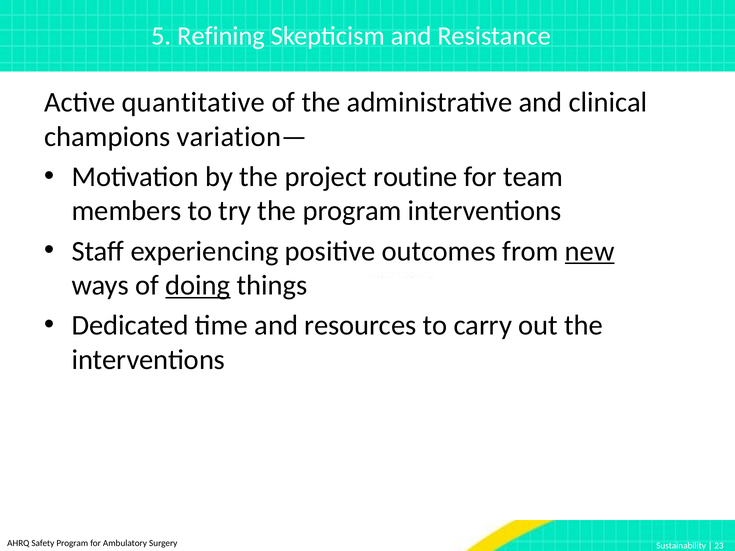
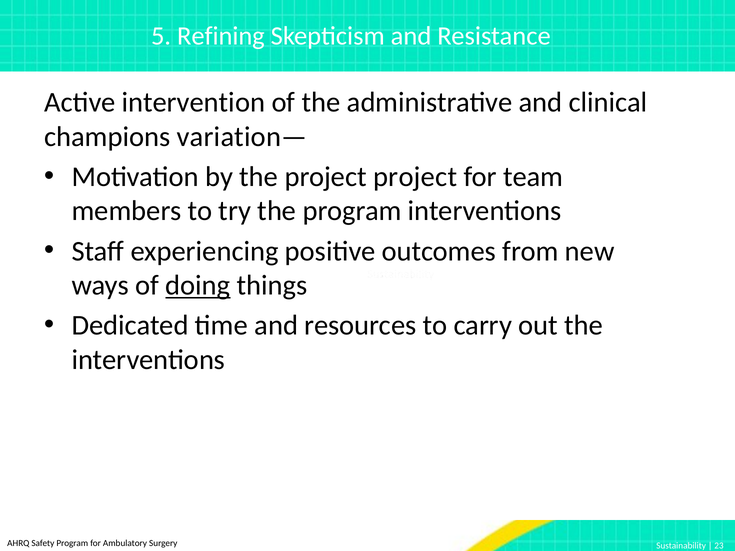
quantitative: quantitative -> intervention
project routine: routine -> project
new underline: present -> none
